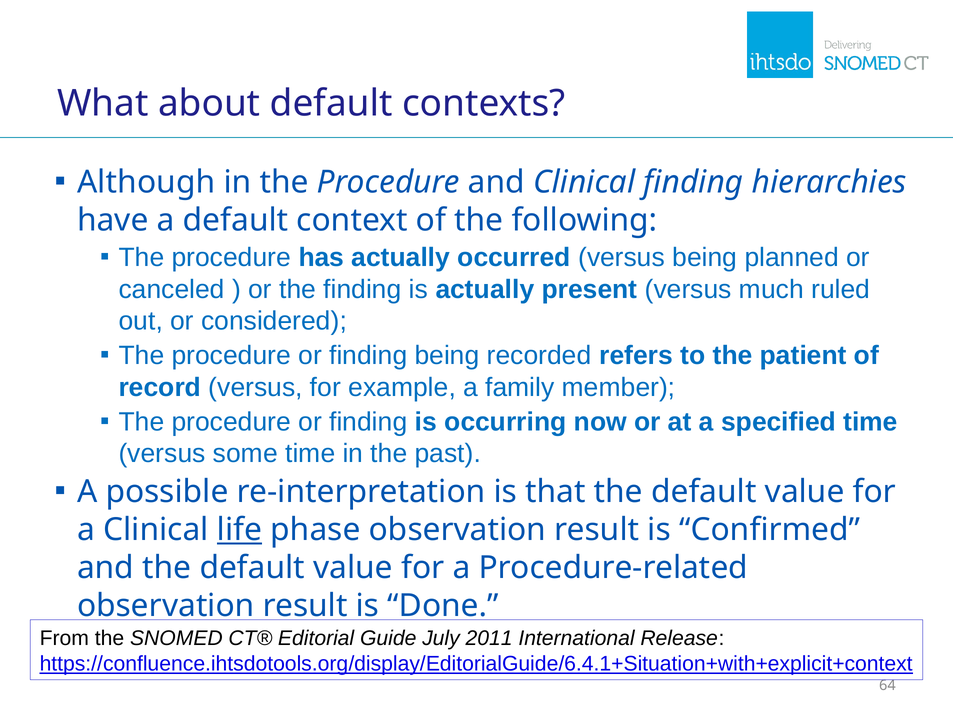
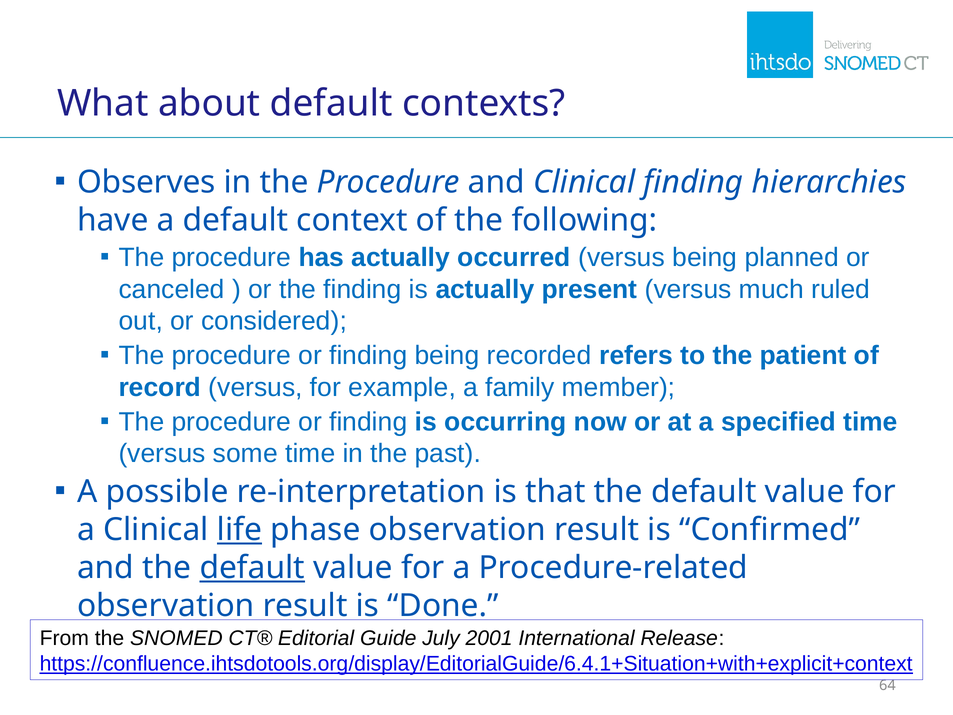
Although: Although -> Observes
default at (252, 568) underline: none -> present
2011: 2011 -> 2001
